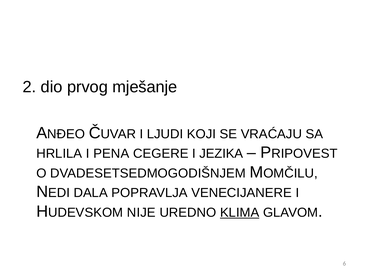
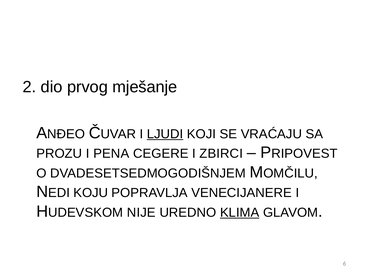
LJUDI underline: none -> present
HRLILA: HRLILA -> PROZU
JEZIKA: JEZIKA -> ZBIRCI
DALA: DALA -> KOJU
